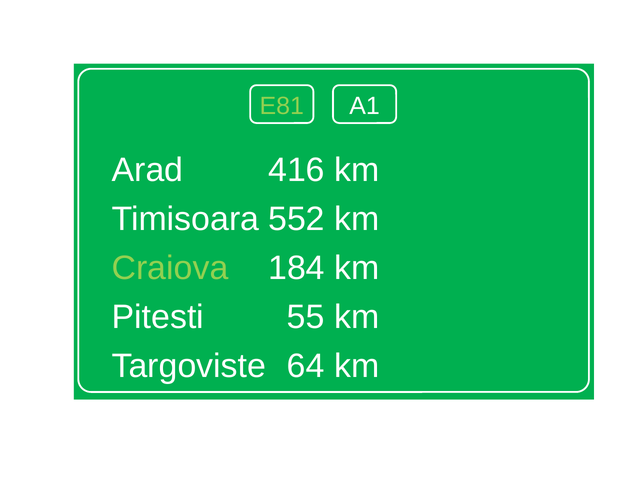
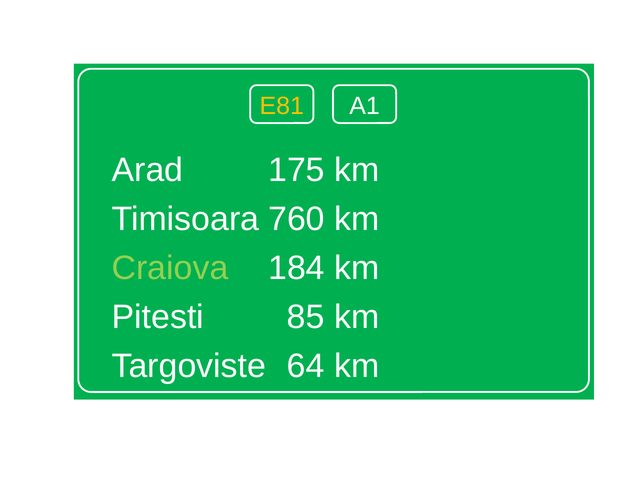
E81 colour: light green -> yellow
416: 416 -> 175
552: 552 -> 760
55: 55 -> 85
